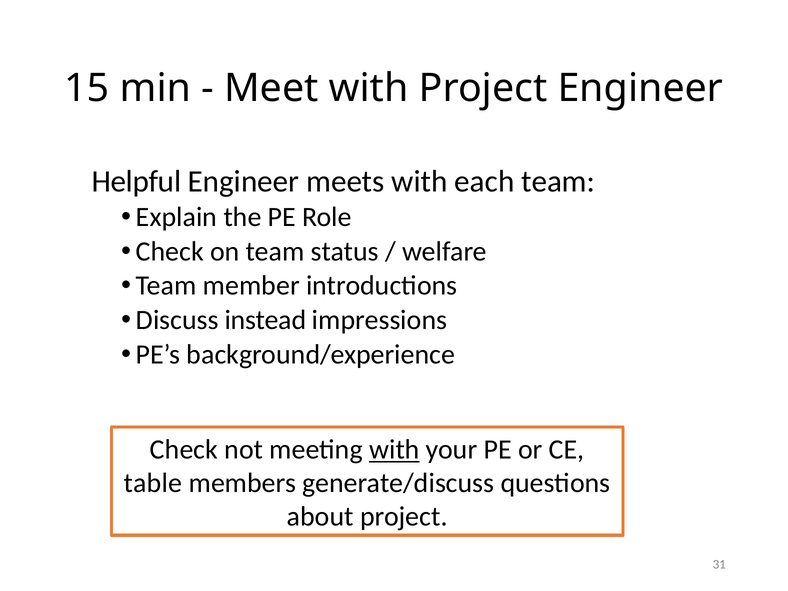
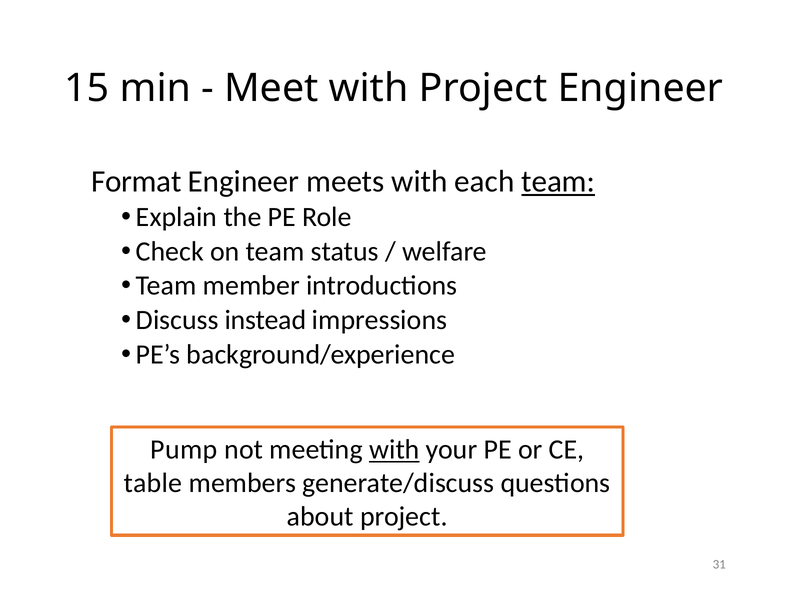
Helpful: Helpful -> Format
team at (558, 182) underline: none -> present
Check at (184, 450): Check -> Pump
